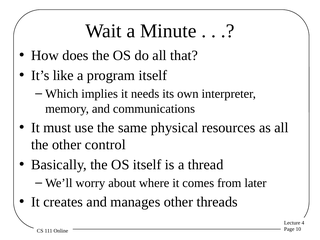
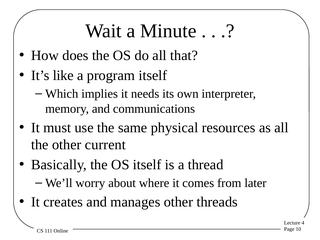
control: control -> current
